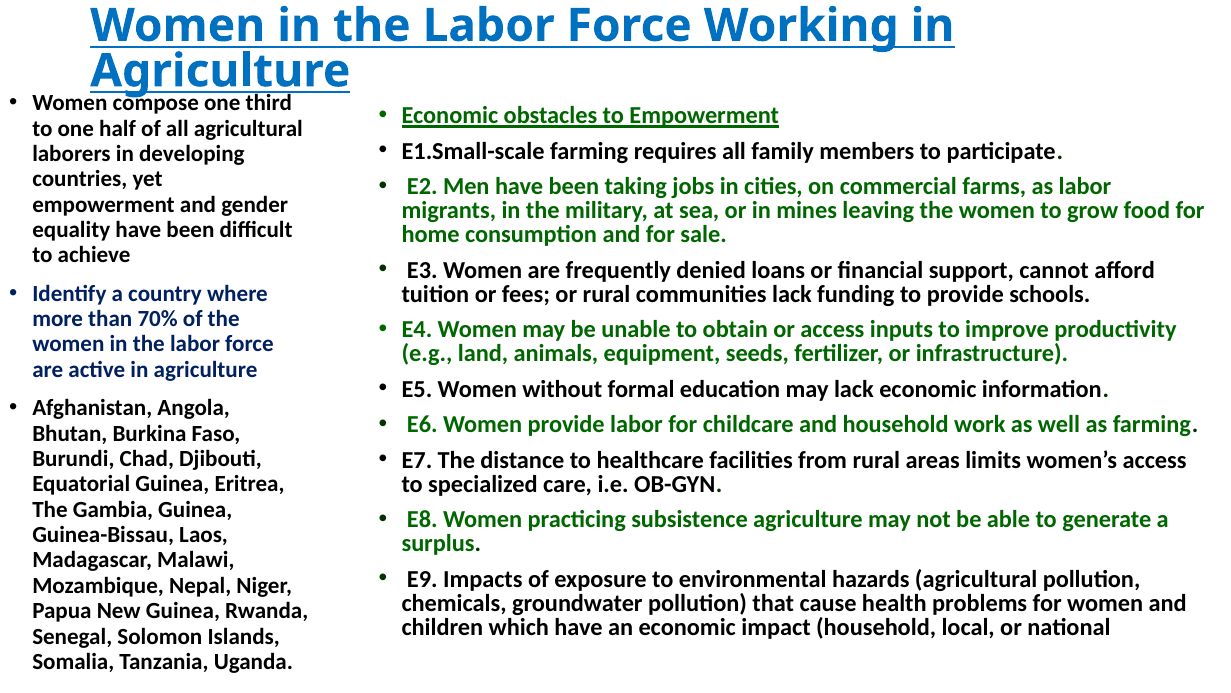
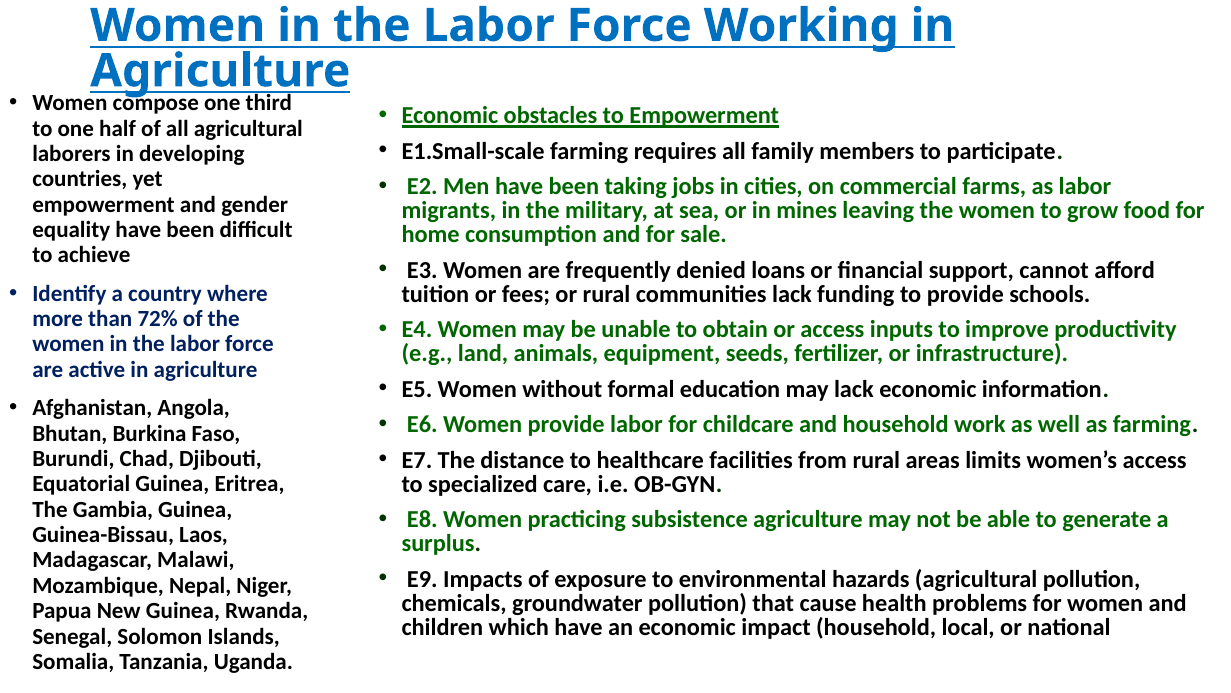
70%: 70% -> 72%
